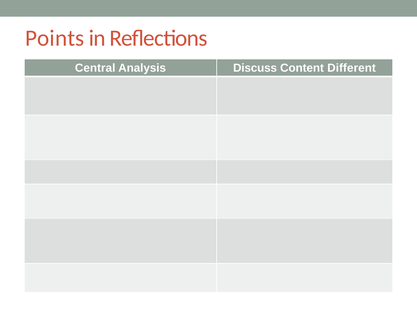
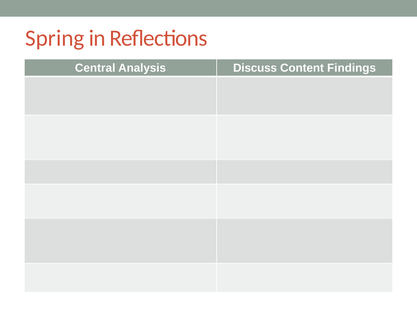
Points: Points -> Spring
Different: Different -> Findings
